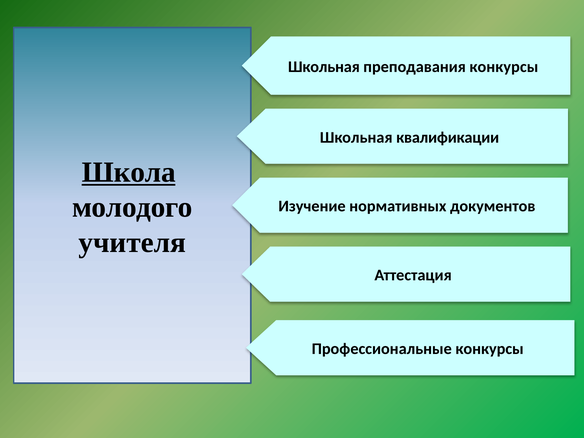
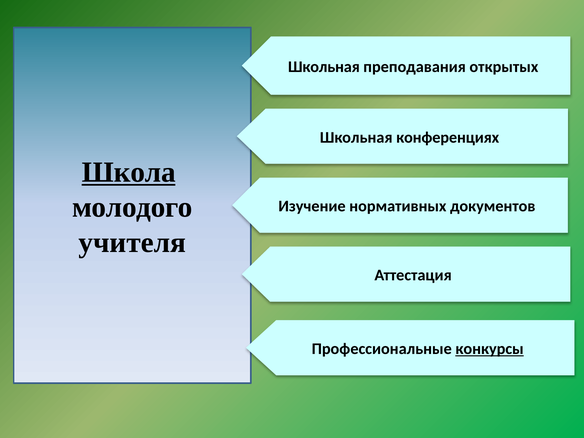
преподавания конкурсы: конкурсы -> открытых
квалификации: квалификации -> конференциях
конкурсы at (490, 349) underline: none -> present
